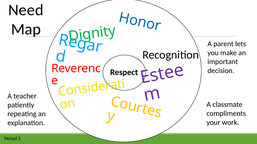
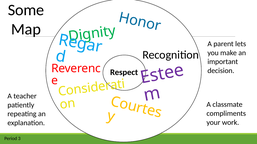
Need: Need -> Some
